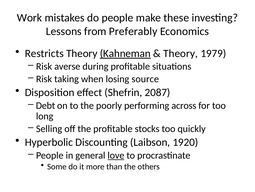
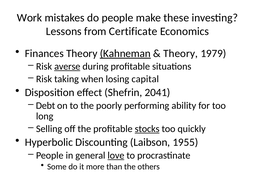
Preferably: Preferably -> Certificate
Restricts: Restricts -> Finances
averse underline: none -> present
source: source -> capital
2087: 2087 -> 2041
across: across -> ability
stocks underline: none -> present
1920: 1920 -> 1955
